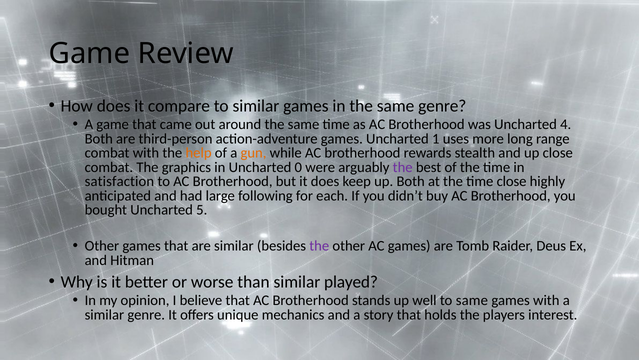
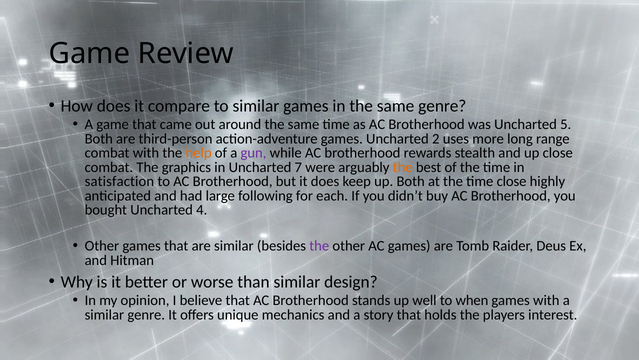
4: 4 -> 5
1: 1 -> 2
gun colour: orange -> purple
0: 0 -> 7
the at (403, 167) colour: purple -> orange
5: 5 -> 4
played: played -> design
to same: same -> when
